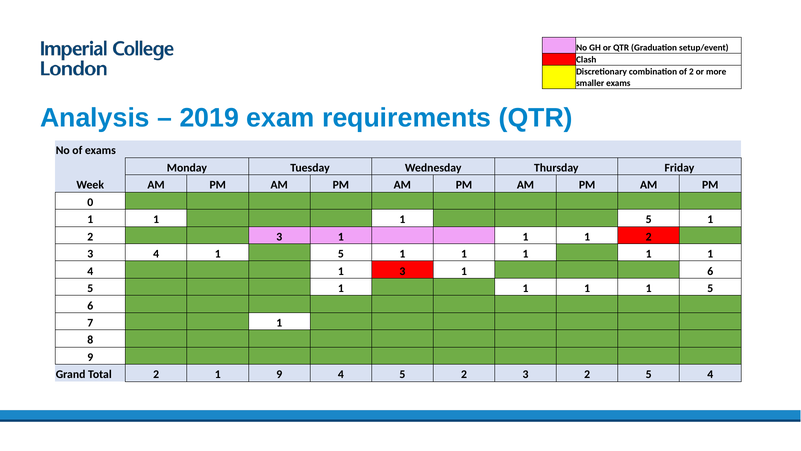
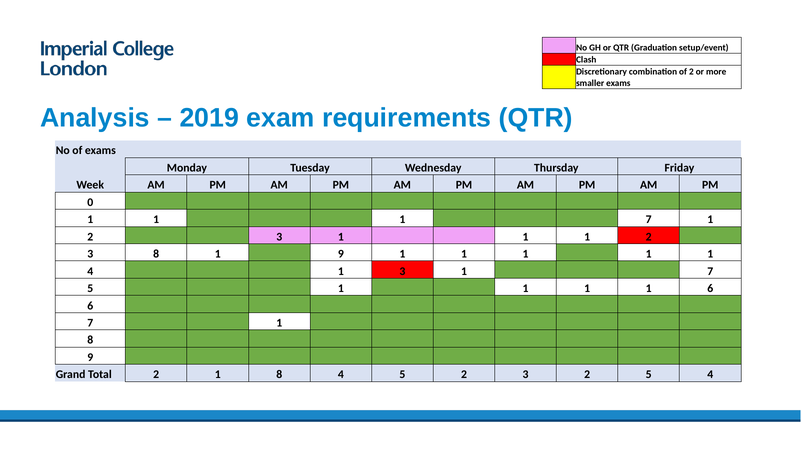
5 at (649, 219): 5 -> 7
3 4: 4 -> 8
5 at (341, 254): 5 -> 9
3 1 6: 6 -> 7
5 at (710, 288): 5 -> 6
2 1 9: 9 -> 8
